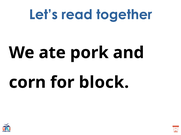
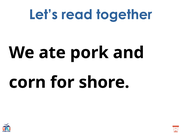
block: block -> shore
